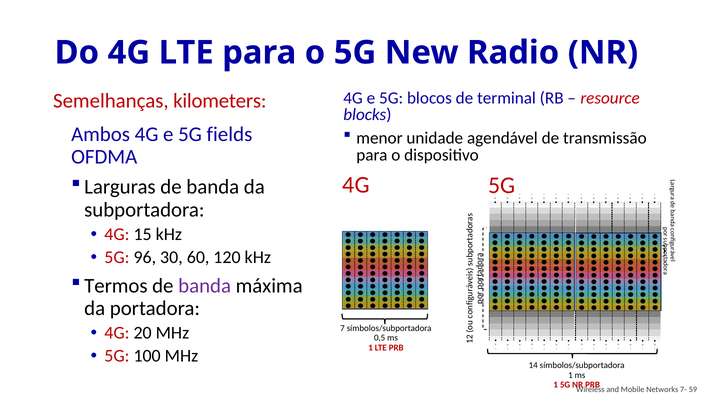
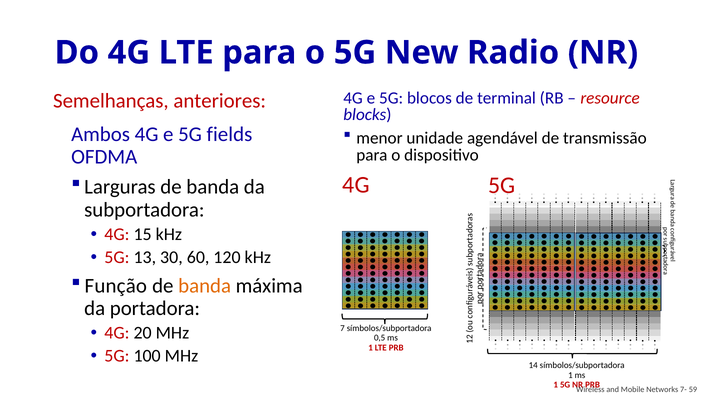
kilometers: kilometers -> anteriores
96: 96 -> 13
Termos: Termos -> Função
banda at (205, 286) colour: purple -> orange
